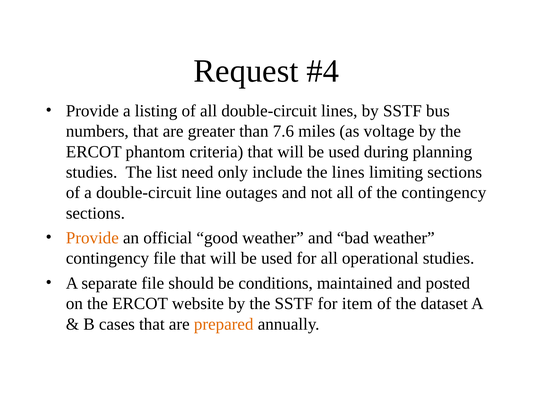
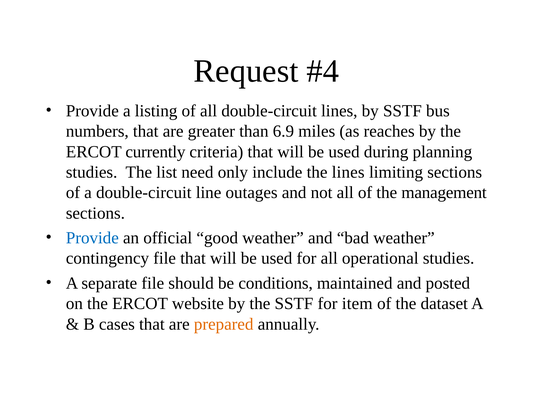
7.6: 7.6 -> 6.9
voltage: voltage -> reaches
phantom: phantom -> currently
the contingency: contingency -> management
Provide at (92, 238) colour: orange -> blue
